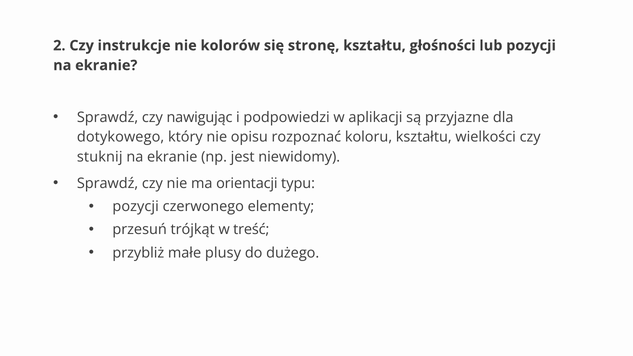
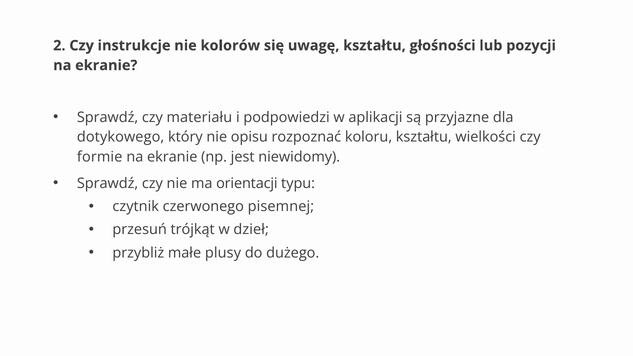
stronę: stronę -> uwagę
nawigując: nawigując -> materiału
stuknij: stuknij -> formie
pozycji at (136, 207): pozycji -> czytnik
elementy: elementy -> pisemnej
treść: treść -> dzieł
